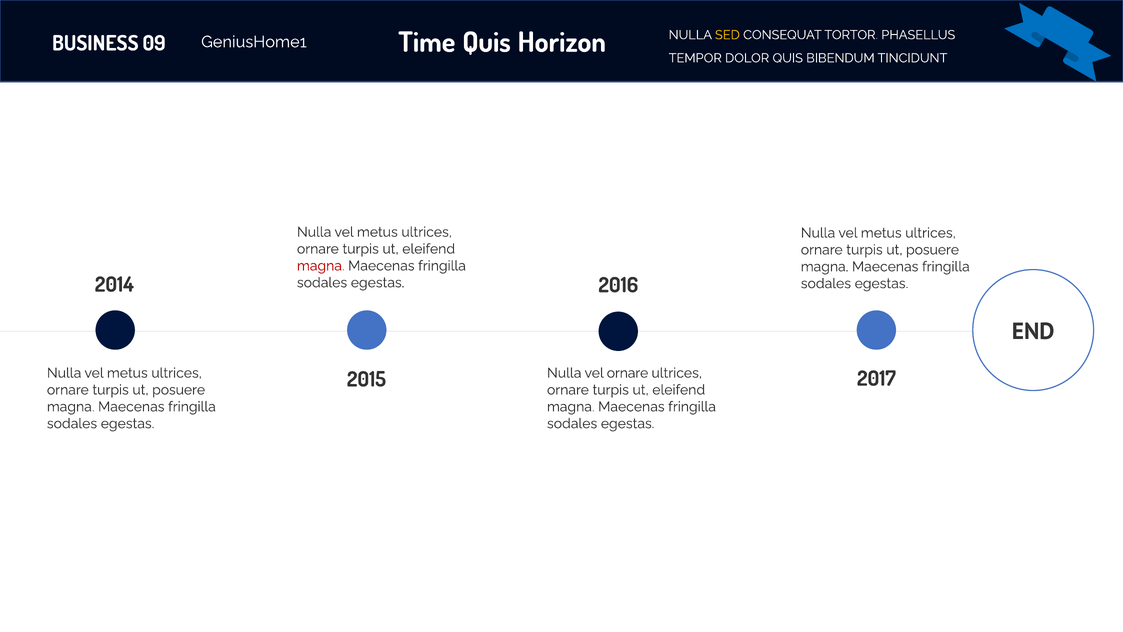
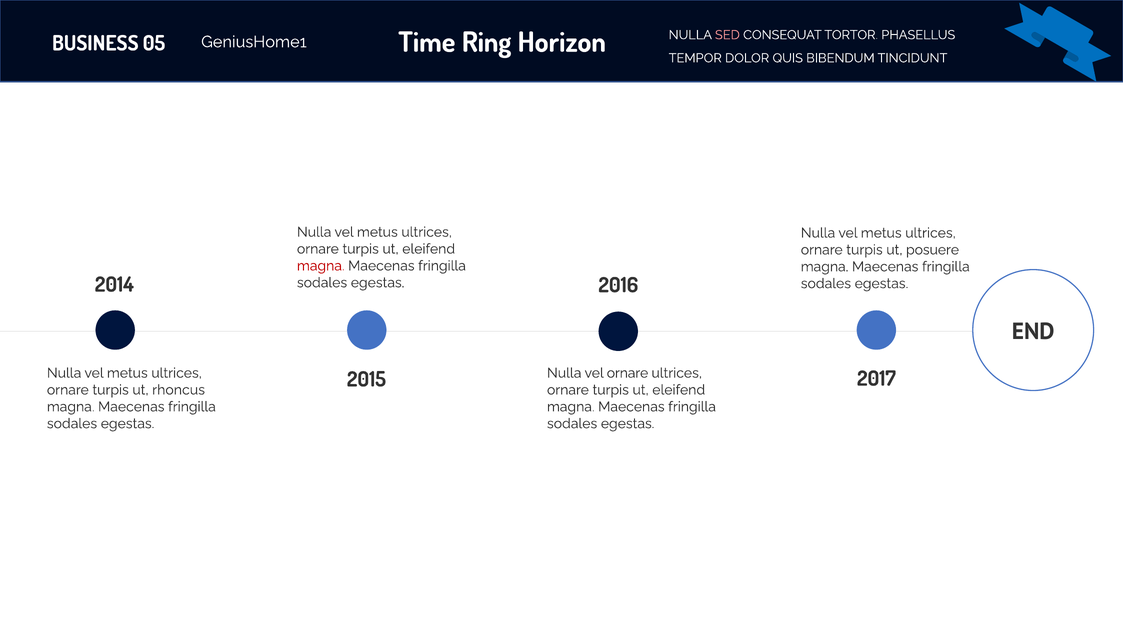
Time Quis: Quis -> Ring
09: 09 -> 05
SED colour: yellow -> pink
posuere at (179, 390): posuere -> rhoncus
